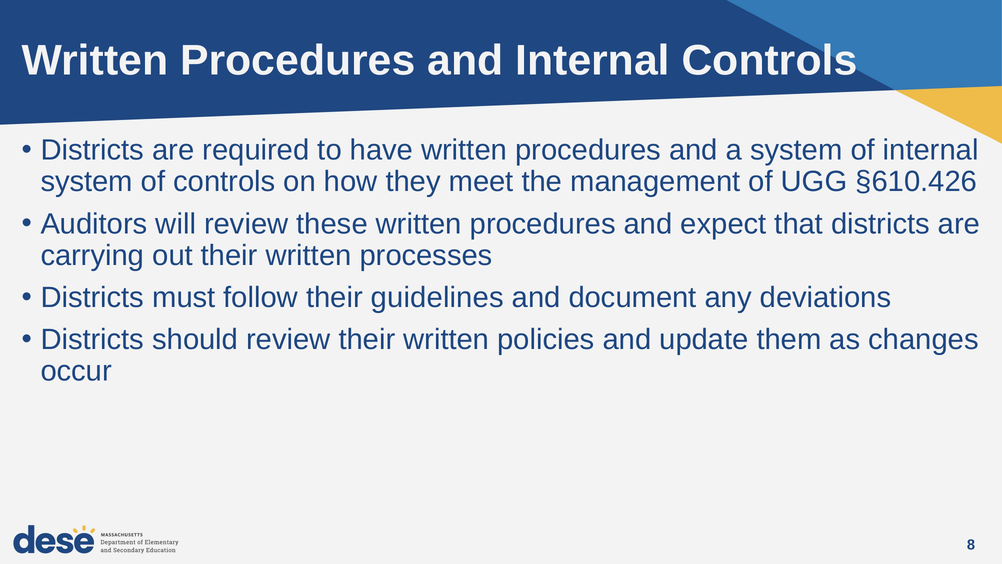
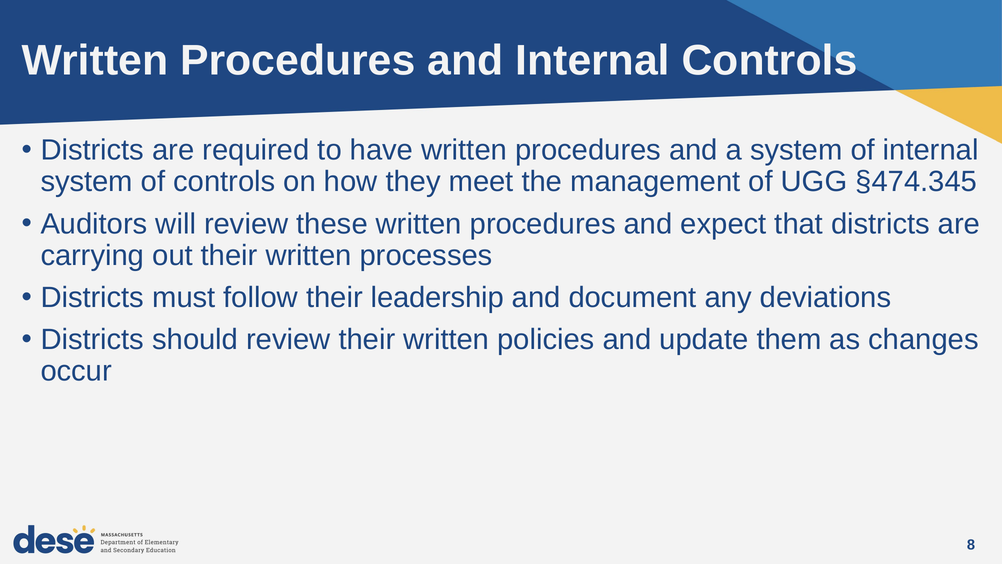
§610.426: §610.426 -> §474.345
guidelines: guidelines -> leadership
